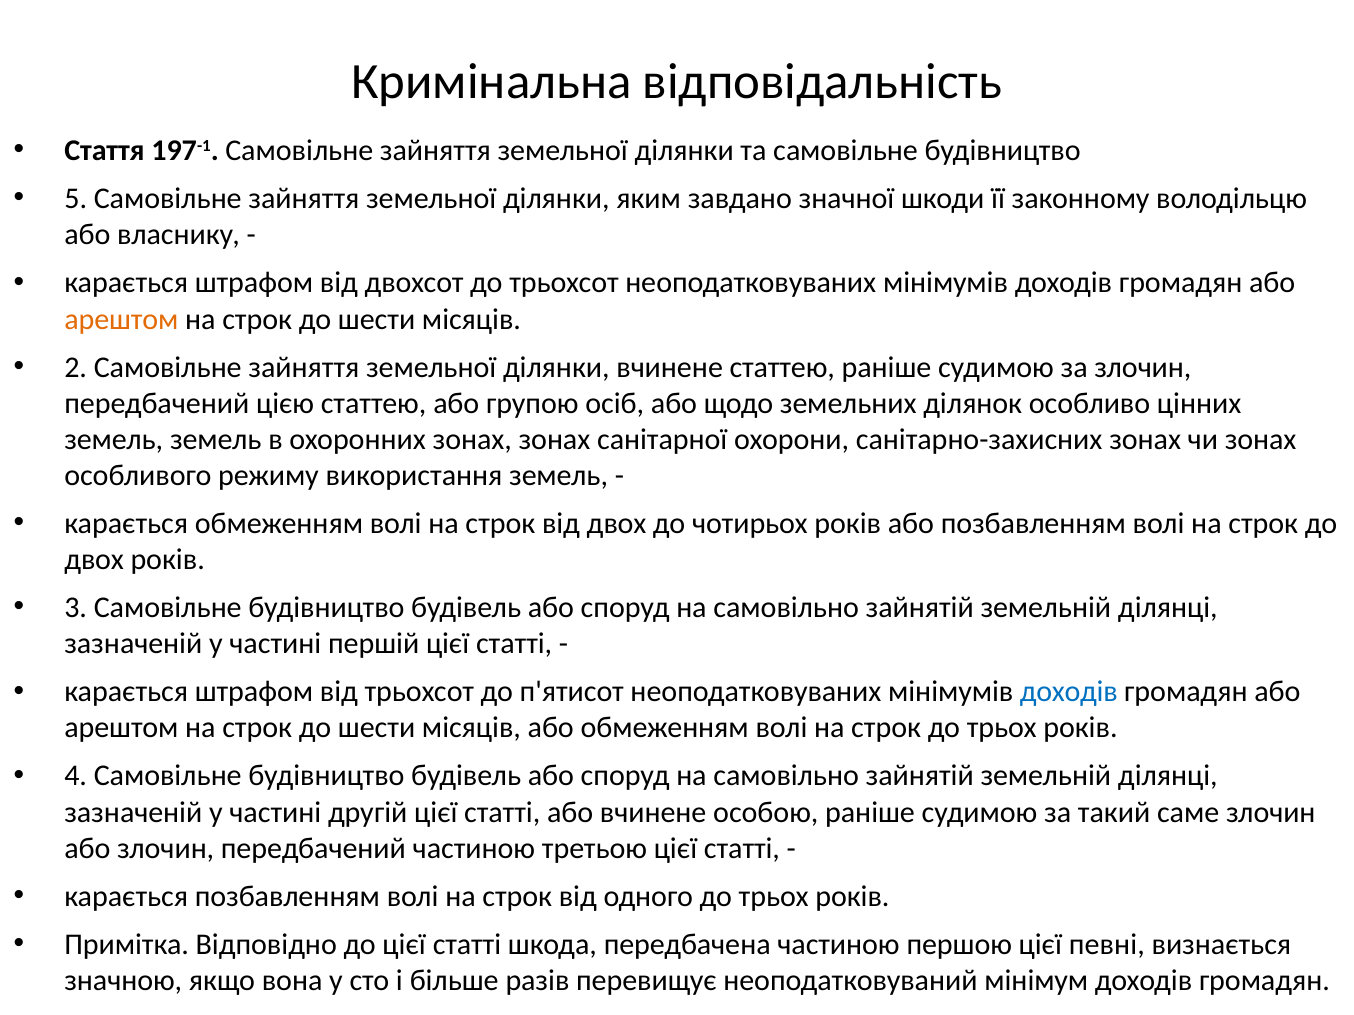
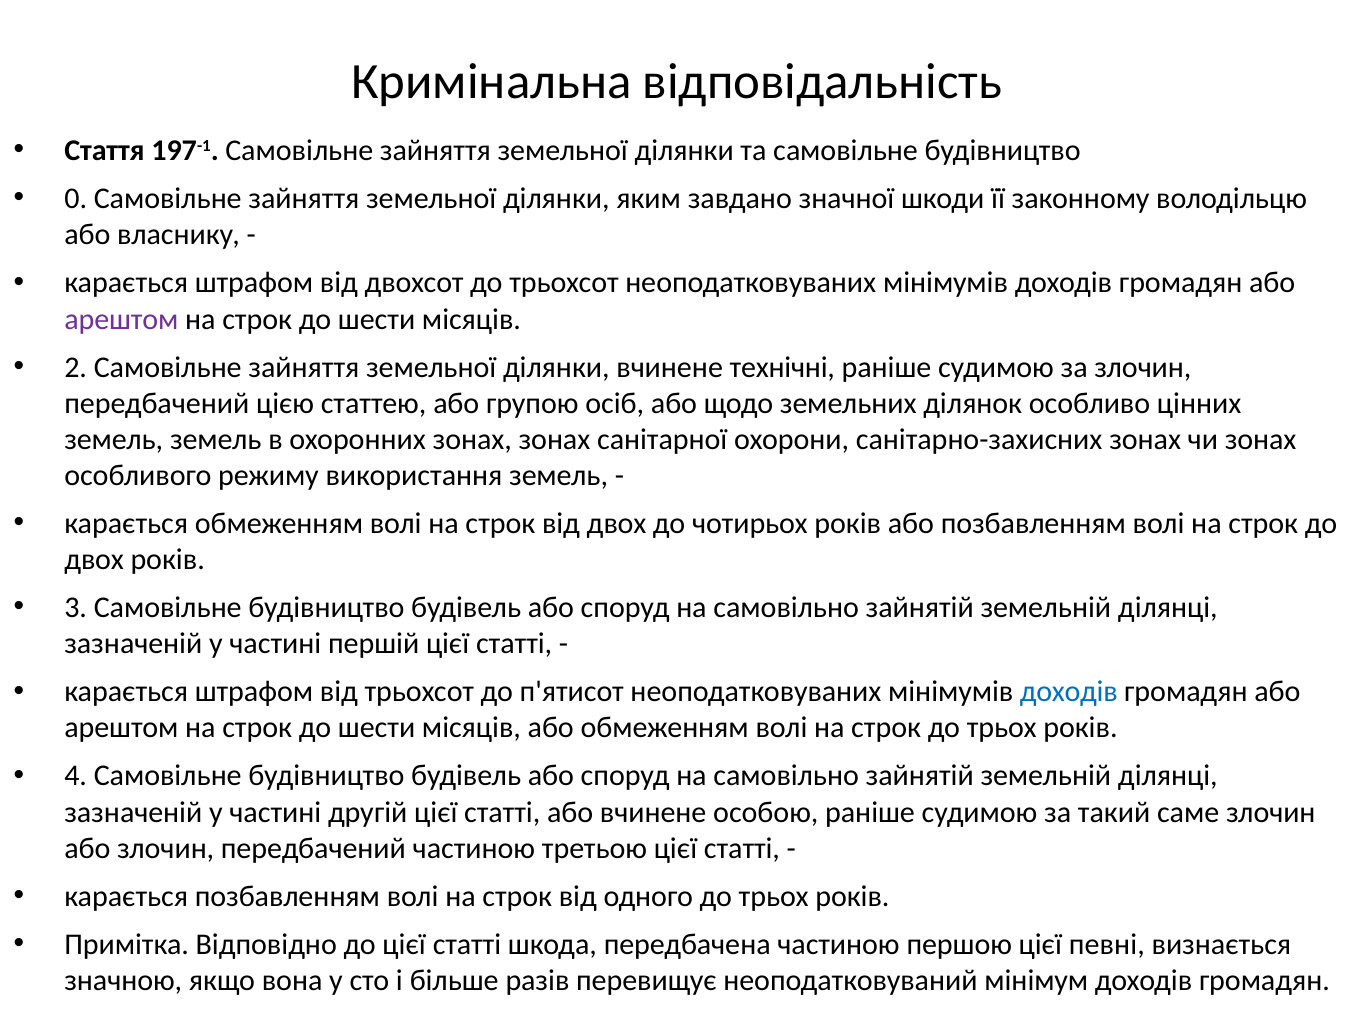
5: 5 -> 0
арештом at (121, 319) colour: orange -> purple
вчинене статтею: статтею -> технічні
